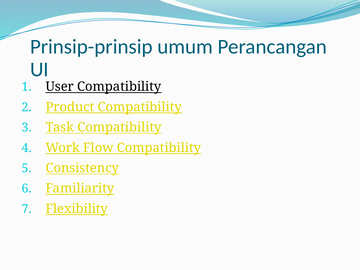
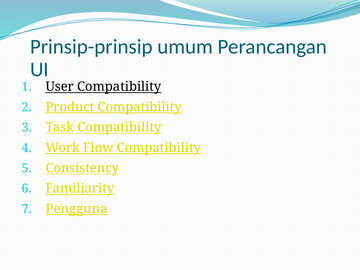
Flexibility: Flexibility -> Pengguna
